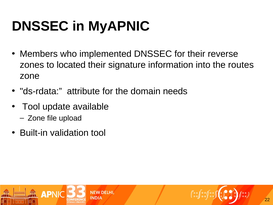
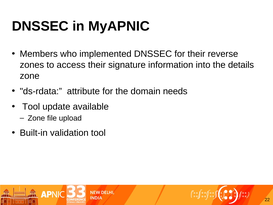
located: located -> access
routes: routes -> details
